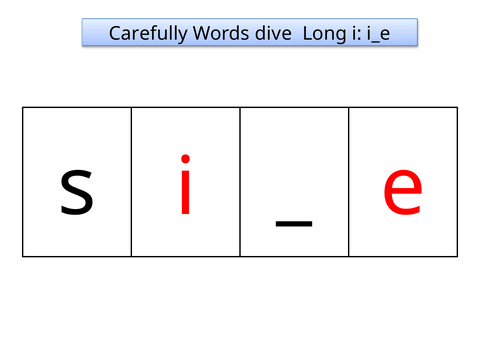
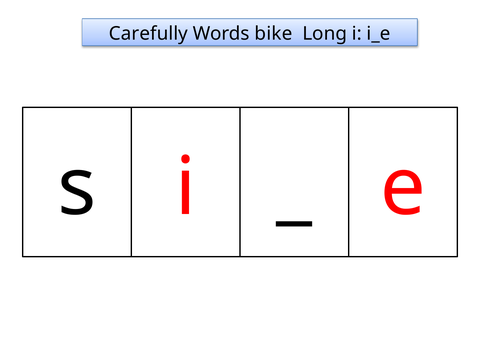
dive: dive -> bike
